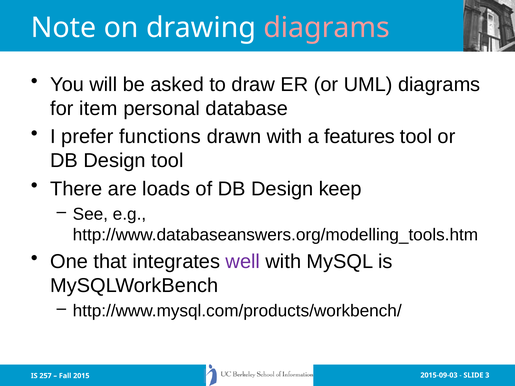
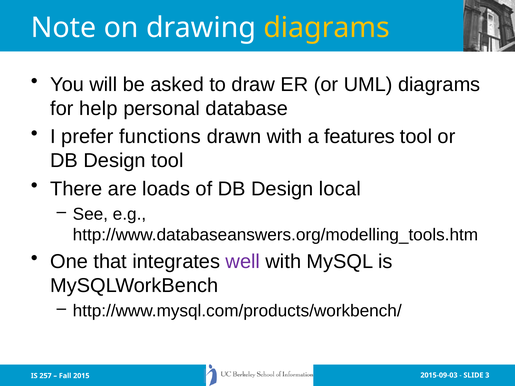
diagrams at (327, 28) colour: pink -> yellow
item: item -> help
keep: keep -> local
